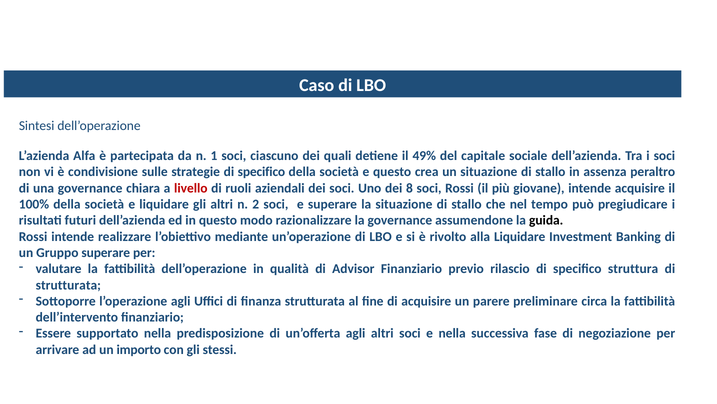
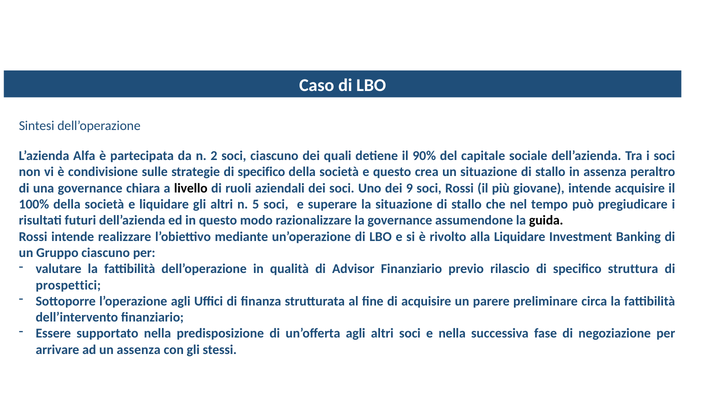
1: 1 -> 2
49%: 49% -> 90%
livello colour: red -> black
8: 8 -> 9
2: 2 -> 5
Gruppo superare: superare -> ciascuno
strutturata at (68, 285): strutturata -> prospettici
un importo: importo -> assenza
